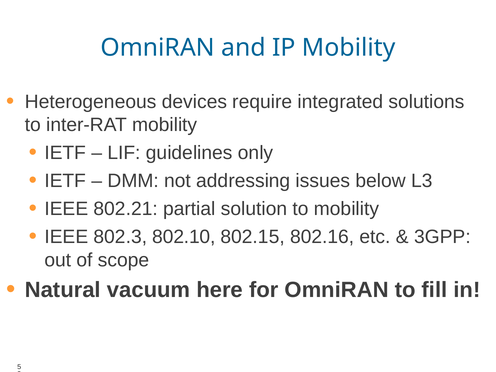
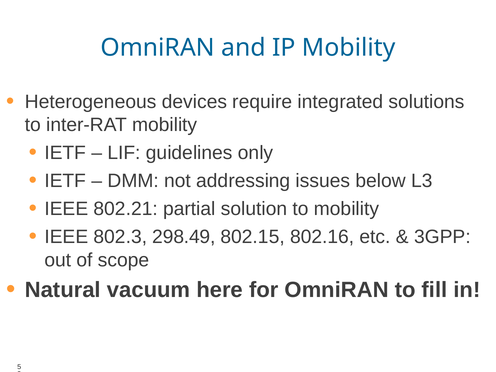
802.10: 802.10 -> 298.49
